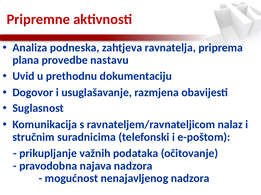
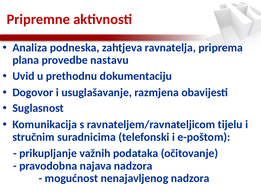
nalaz: nalaz -> tijelu
